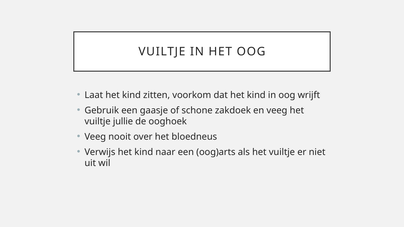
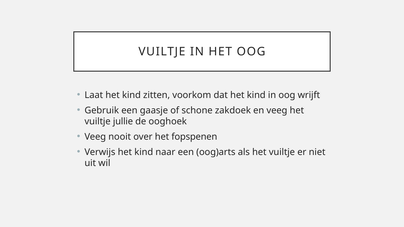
bloedneus: bloedneus -> fopspenen
